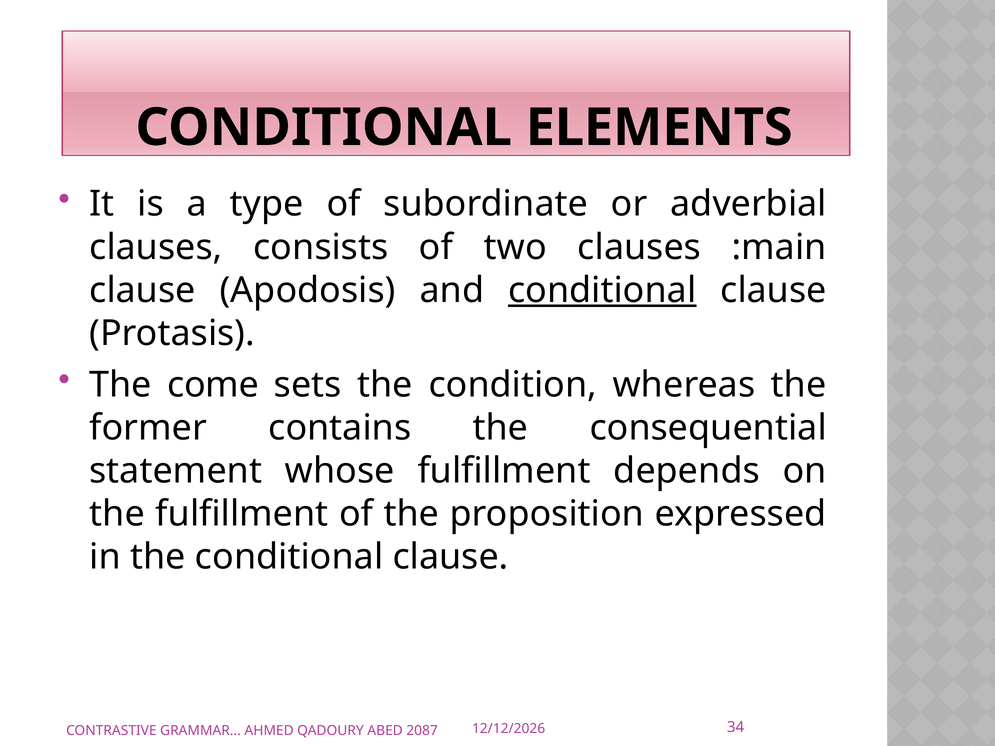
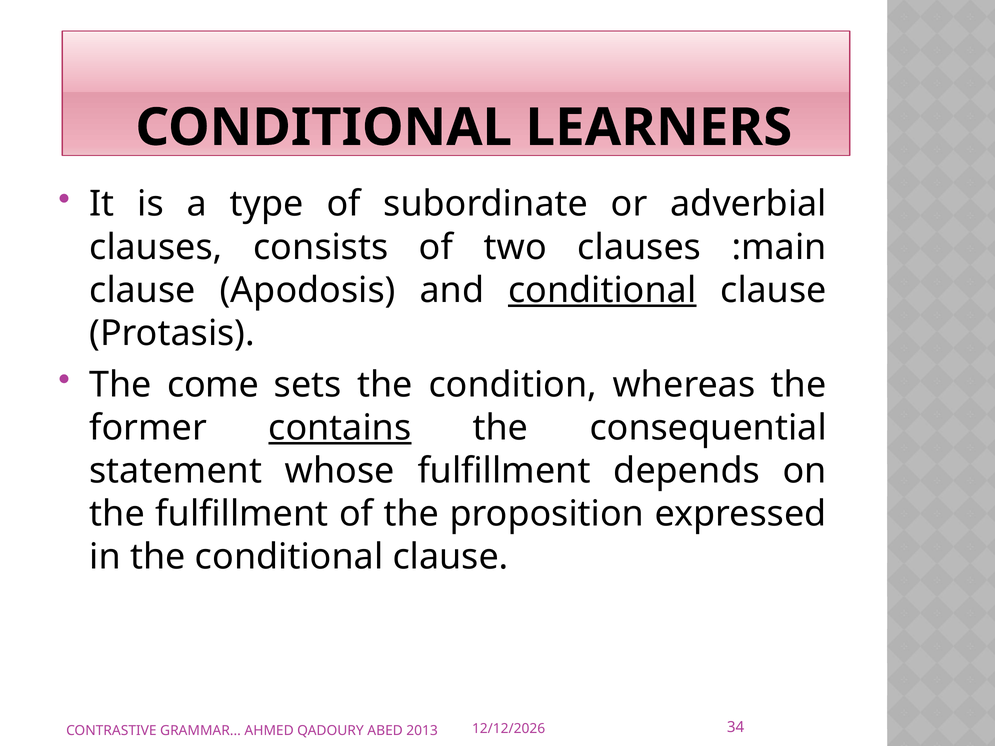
ELEMENTS: ELEMENTS -> LEARNERS
contains underline: none -> present
2087: 2087 -> 2013
